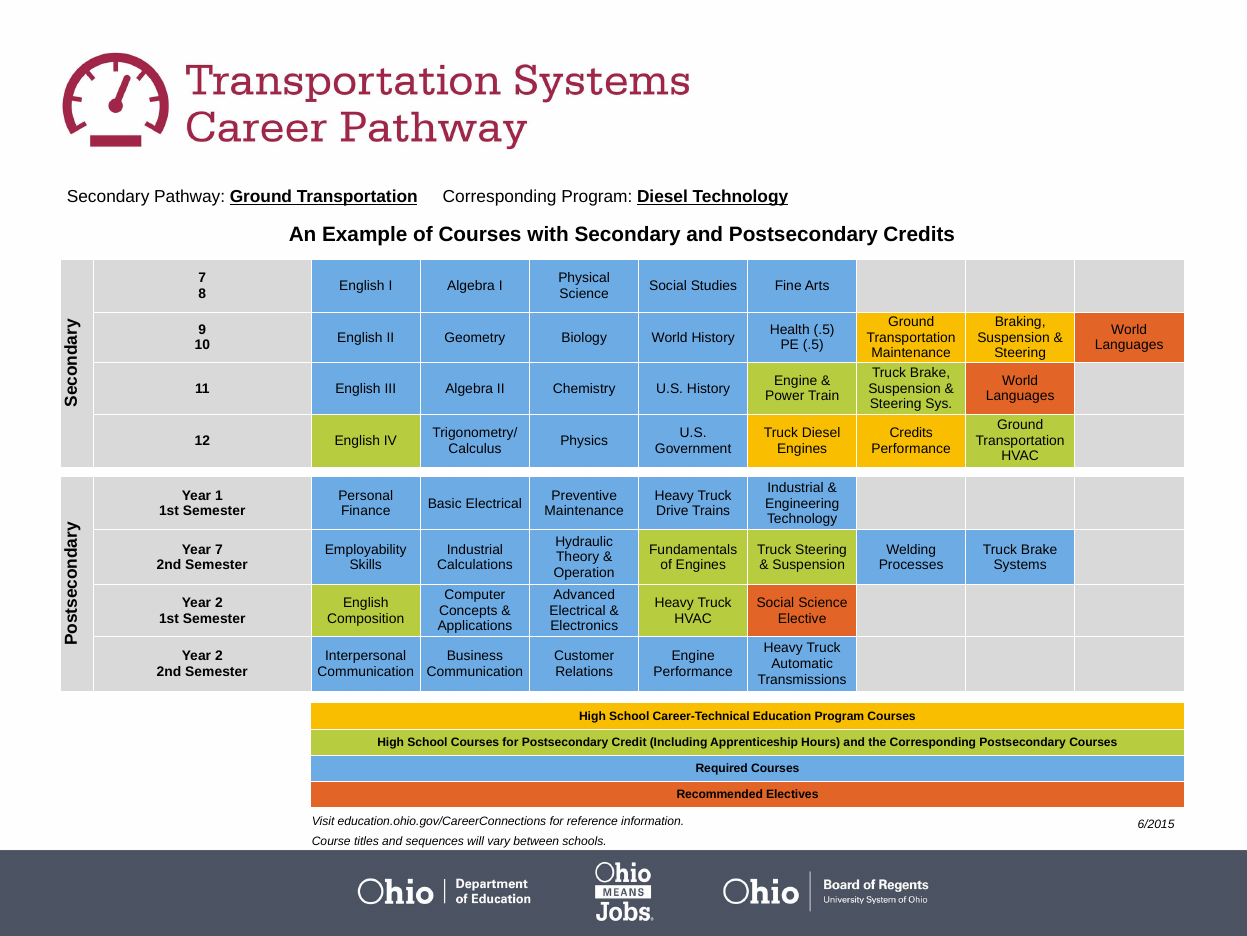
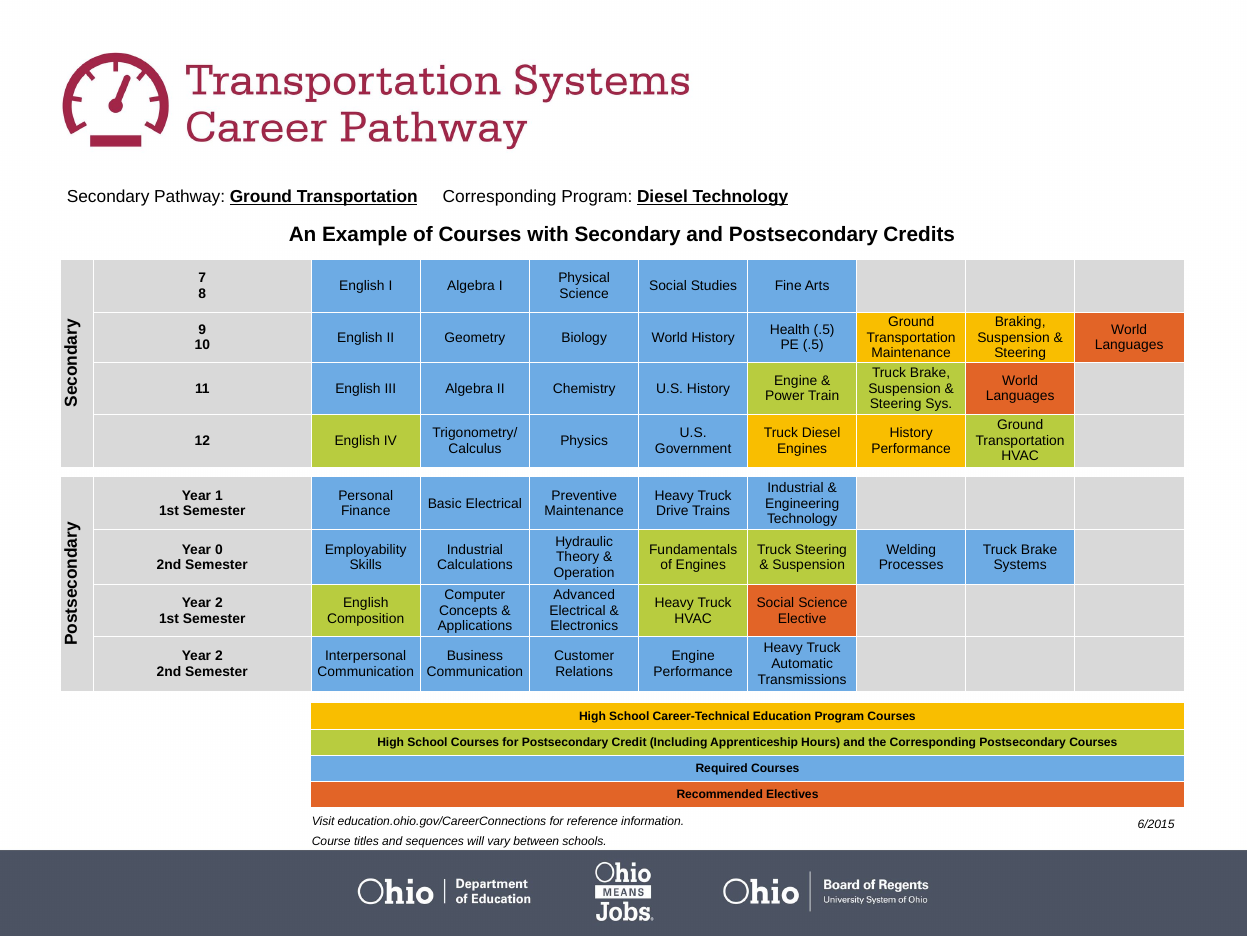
Credits at (911, 433): Credits -> History
Year 7: 7 -> 0
